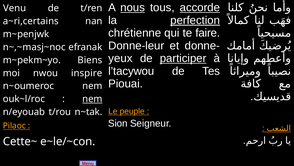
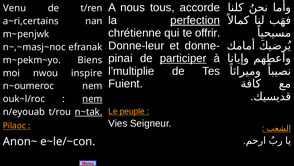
nous underline: present -> none
accorde underline: present -> none
faire: faire -> offrir
yeux: yeux -> pinai
l’tacywou: l’tacywou -> l’multiplie
Piouai: Piouai -> Fuient
n~tak underline: none -> present
Sion: Sion -> Vies
Cette~: Cette~ -> Anon~
